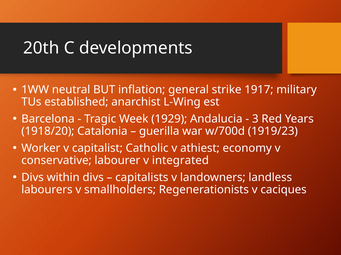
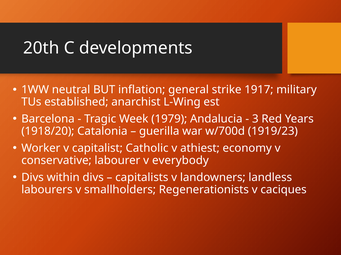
1929: 1929 -> 1979
integrated: integrated -> everybody
